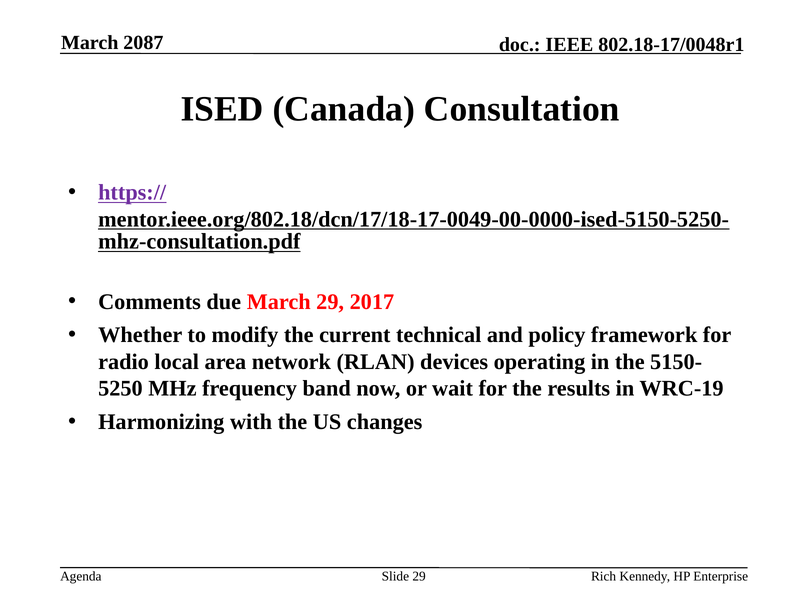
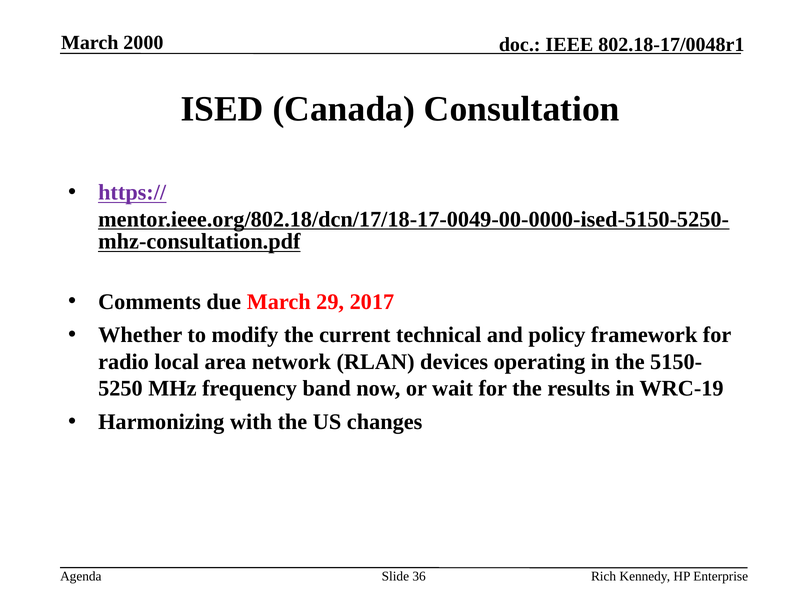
2087: 2087 -> 2000
Slide 29: 29 -> 36
